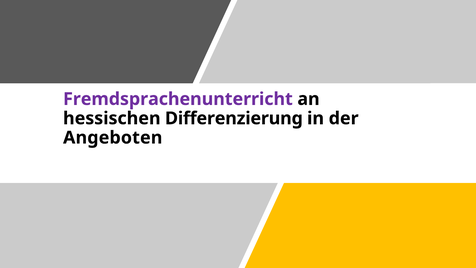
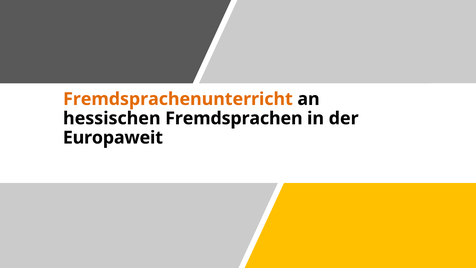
Fremdsprachenunterricht colour: purple -> orange
Differenzierung: Differenzierung -> Fremdsprachen
Angeboten: Angeboten -> Europaweit
